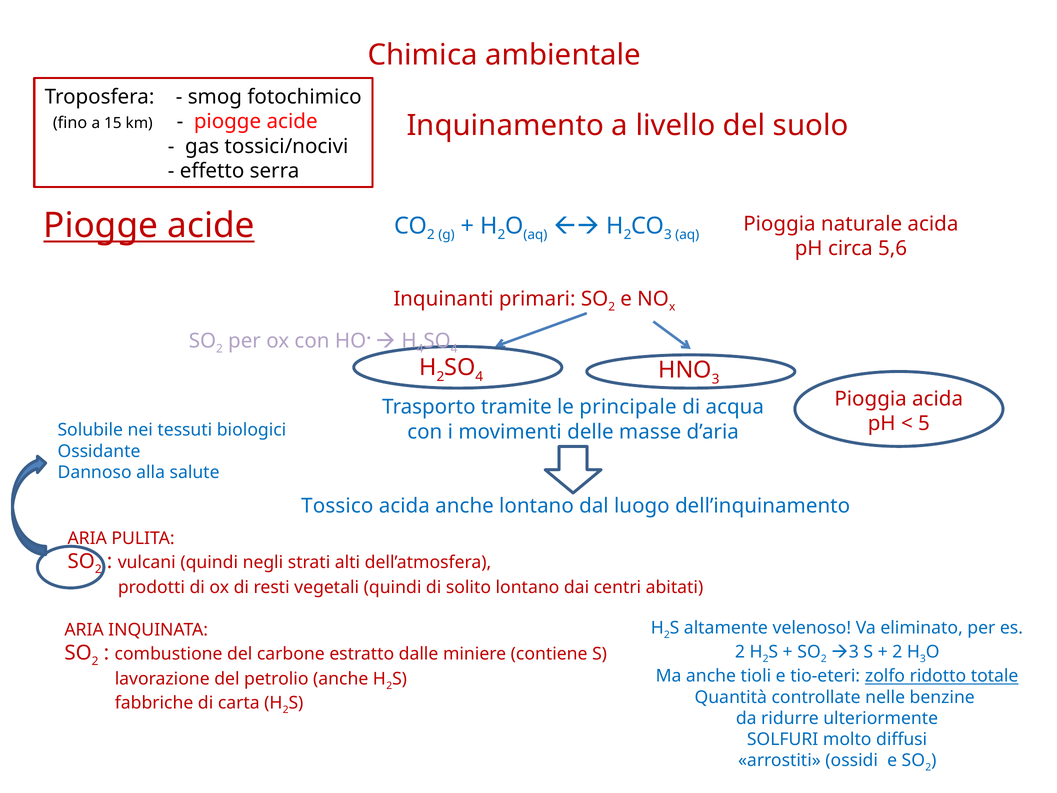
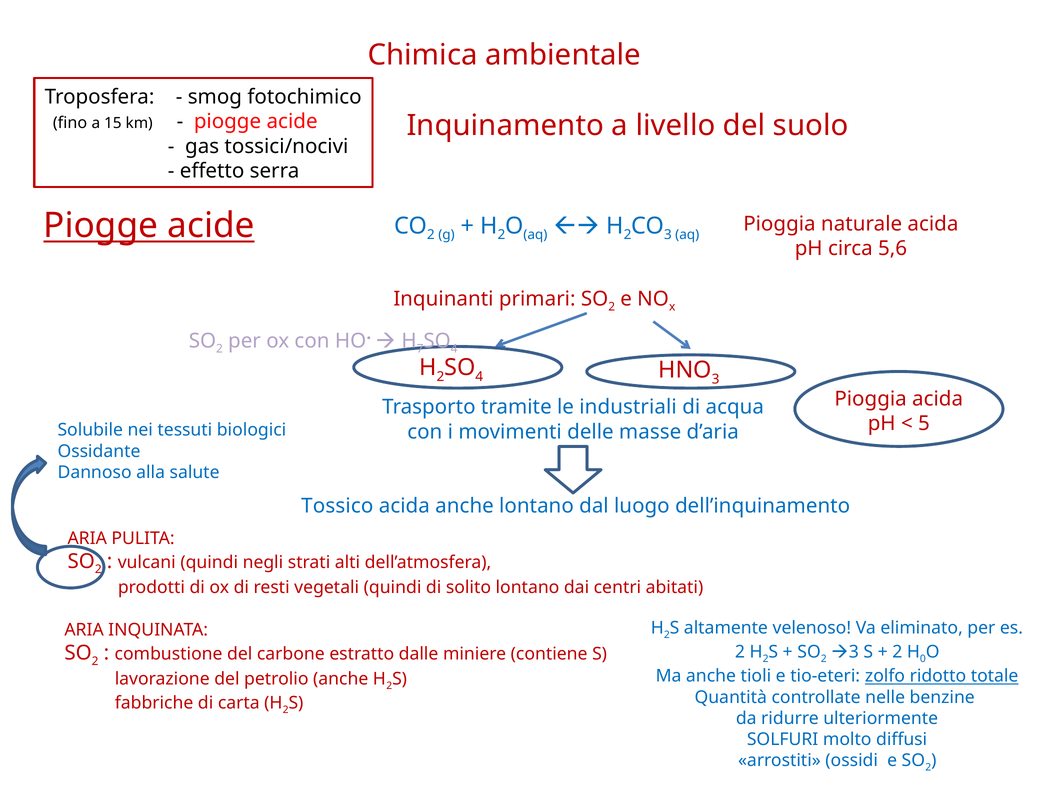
4 at (420, 349): 4 -> 7
principale: principale -> industriali
3 at (923, 659): 3 -> 0
